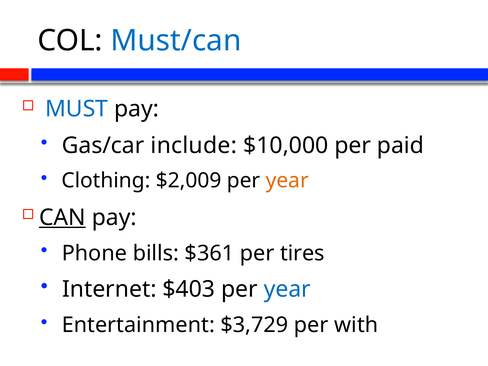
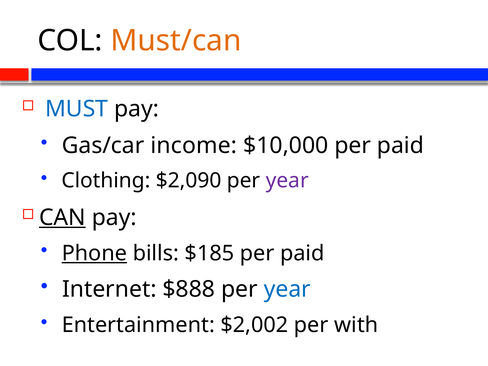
Must/can colour: blue -> orange
include: include -> income
$2,009: $2,009 -> $2,090
year at (287, 181) colour: orange -> purple
Phone underline: none -> present
$361: $361 -> $185
tires at (302, 253): tires -> paid
$403: $403 -> $888
$3,729: $3,729 -> $2,002
